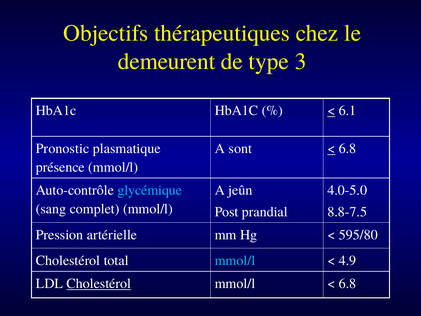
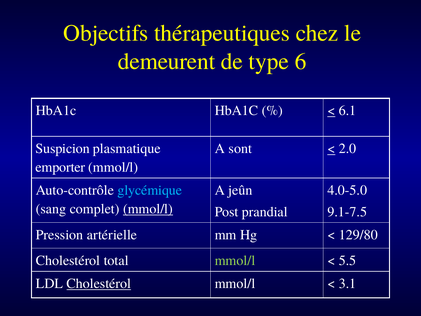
3: 3 -> 6
Pronostic: Pronostic -> Suspicion
6.8 at (348, 148): 6.8 -> 2.0
présence: présence -> emporter
mmol/l at (148, 209) underline: none -> present
8.8-7.5: 8.8-7.5 -> 9.1-7.5
595/80: 595/80 -> 129/80
mmol/l at (235, 260) colour: light blue -> light green
4.9: 4.9 -> 5.5
6.8 at (348, 283): 6.8 -> 3.1
